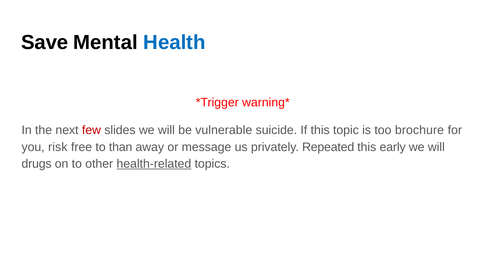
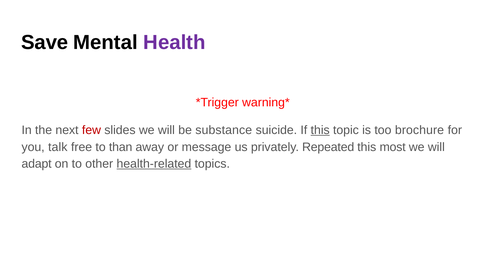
Health colour: blue -> purple
vulnerable: vulnerable -> substance
this at (320, 130) underline: none -> present
risk: risk -> talk
early: early -> most
drugs: drugs -> adapt
